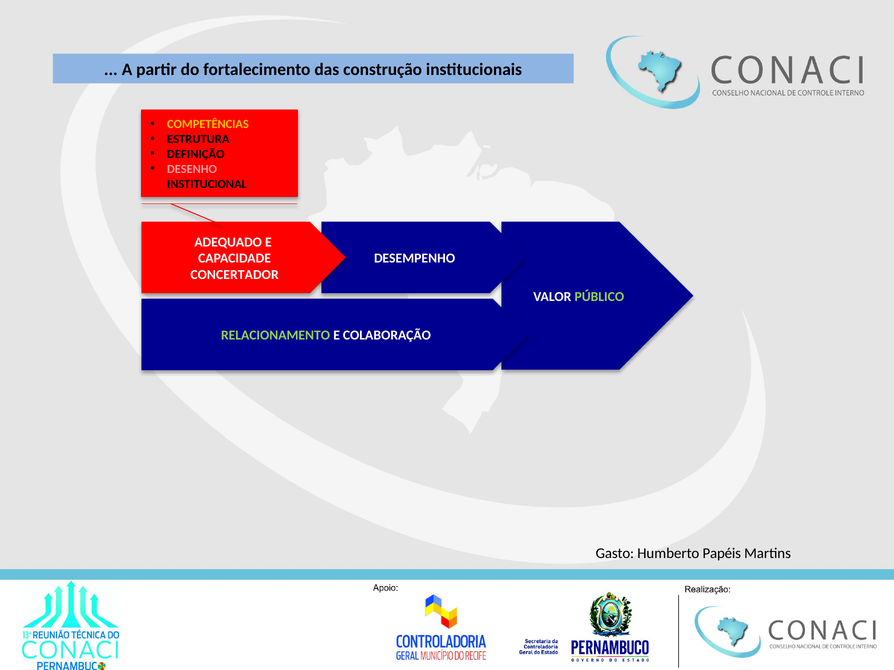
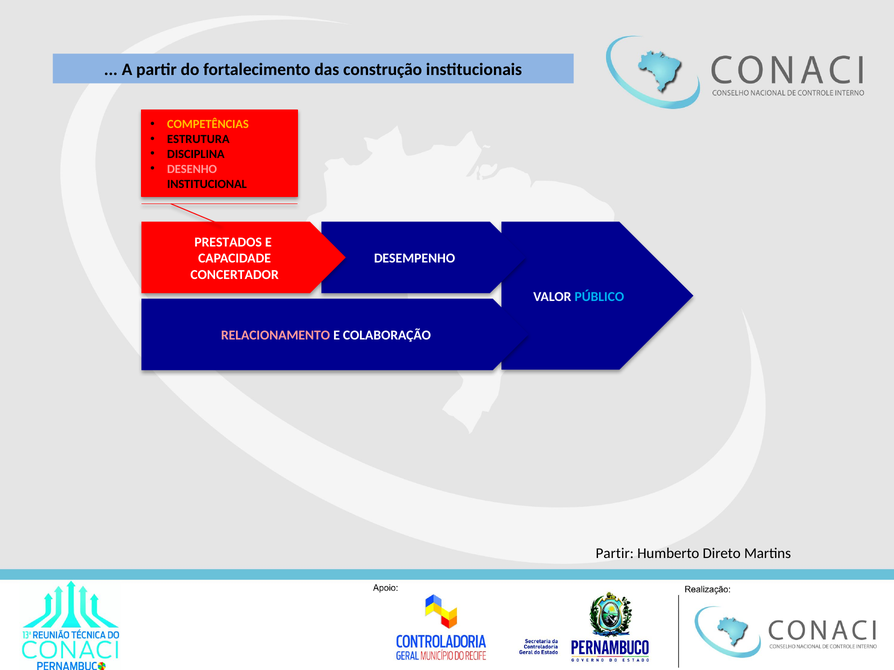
DEFINIÇÃO: DEFINIÇÃO -> DISCIPLINA
ADEQUADO: ADEQUADO -> PRESTADOS
PÚBLICO colour: light green -> light blue
RELACIONAMENTO colour: light green -> pink
Gasto at (615, 554): Gasto -> Partir
Papéis: Papéis -> Direto
